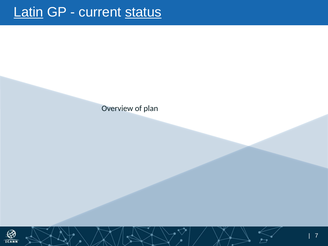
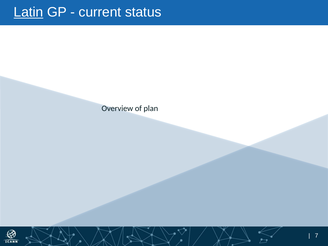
status underline: present -> none
